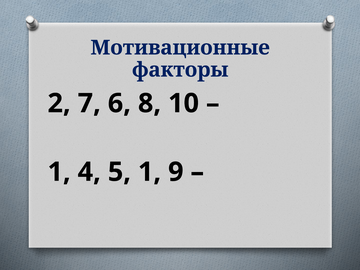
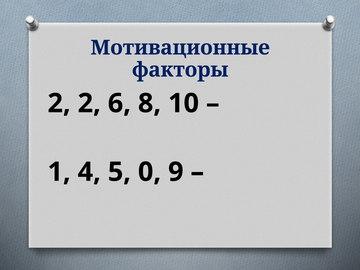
2 7: 7 -> 2
5 1: 1 -> 0
